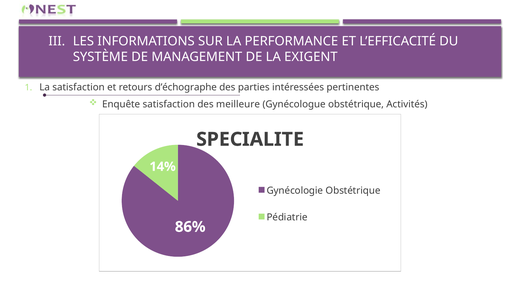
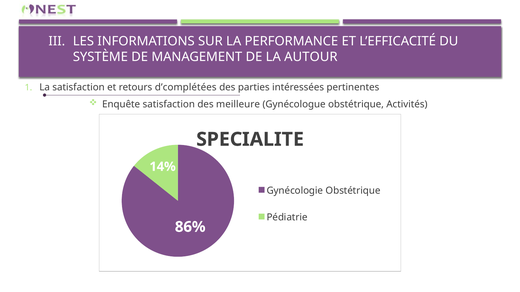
EXIGENT: EXIGENT -> AUTOUR
d’échographe: d’échographe -> d’complétées
